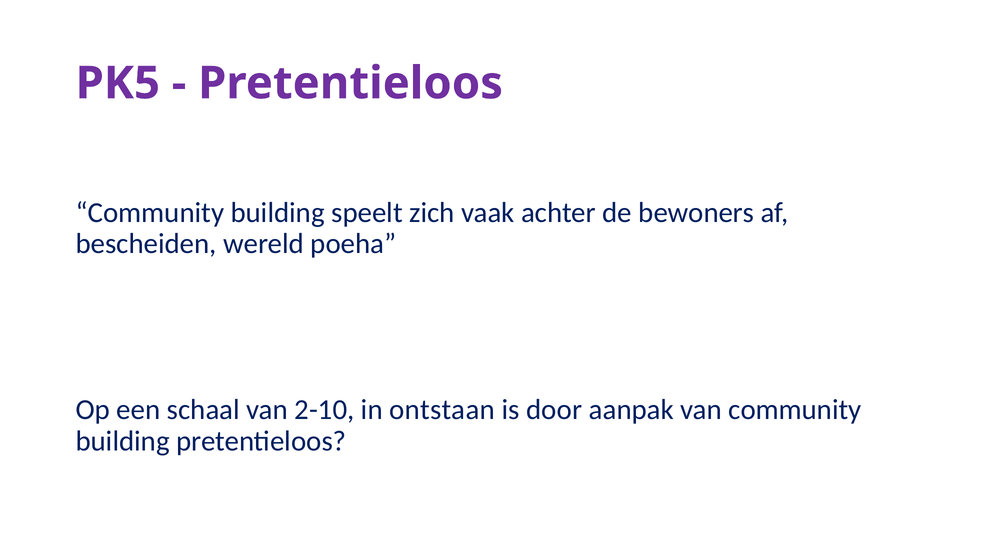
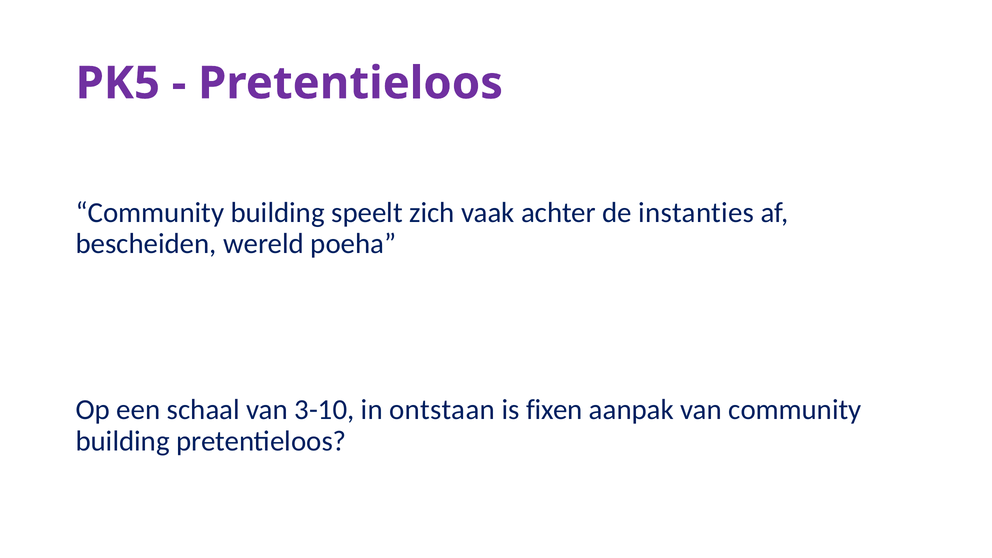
bewoners: bewoners -> instanties
2-10: 2-10 -> 3-10
door: door -> fixen
